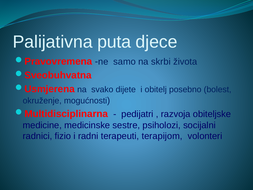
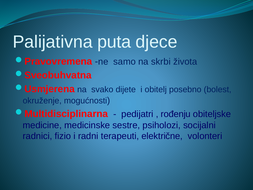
razvoja: razvoja -> rođenju
terapijom: terapijom -> električne
